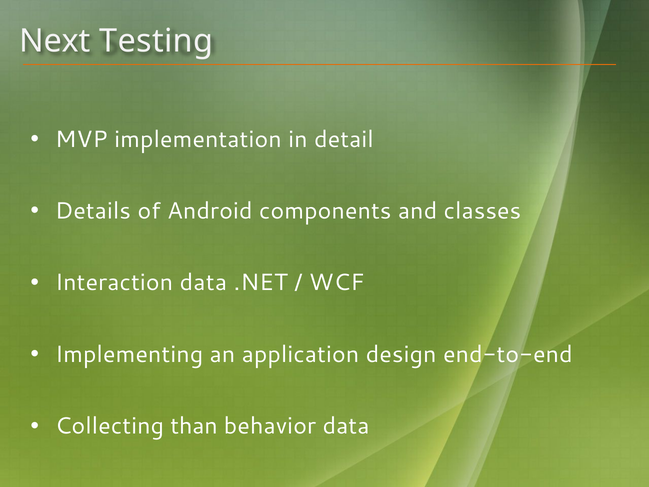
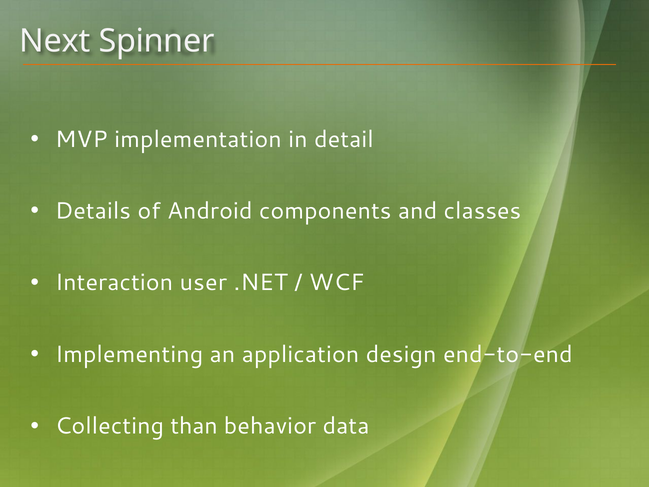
Testing: Testing -> Spinner
Interaction data: data -> user
